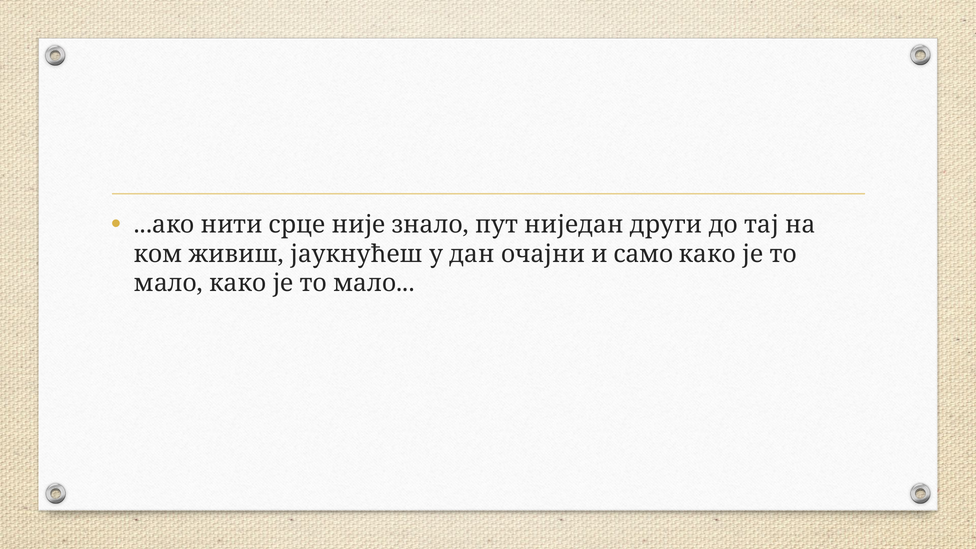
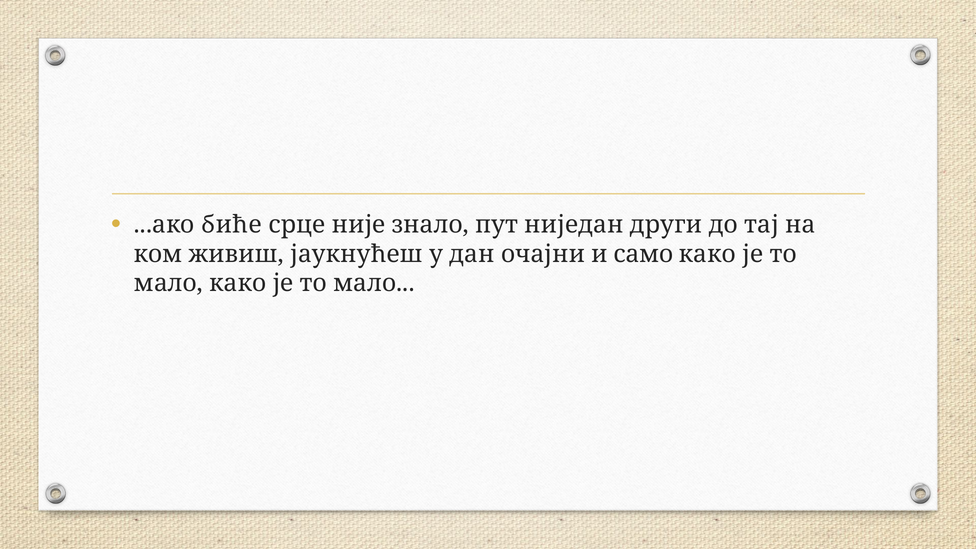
нити: нити -> биће
